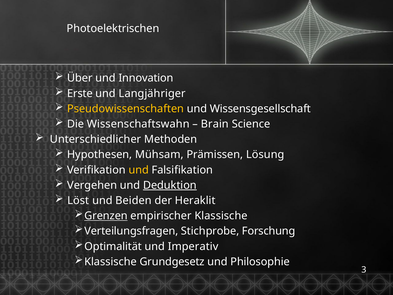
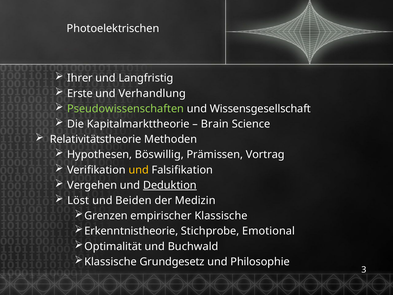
Über: Über -> Ihrer
Innovation: Innovation -> Langfristig
Langjähriger: Langjähriger -> Verhandlung
Pseudowissenschaften colour: yellow -> light green
Wissenschaftswahn: Wissenschaftswahn -> Kapitalmarkttheorie
Unterschiedlicher: Unterschiedlicher -> Relativitätstheorie
Mühsam: Mühsam -> Böswillig
Lösung: Lösung -> Vortrag
Heraklit: Heraklit -> Medizin
Grenzen underline: present -> none
Verteilungsfragen: Verteilungsfragen -> Erkenntnistheorie
Forschung: Forschung -> Emotional
Imperativ: Imperativ -> Buchwald
